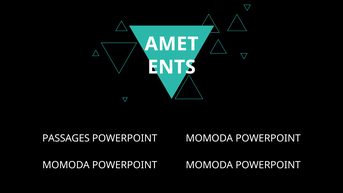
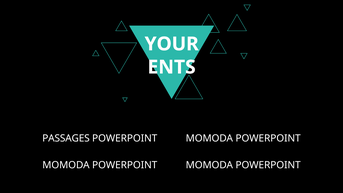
AMET: AMET -> YOUR
